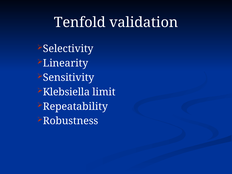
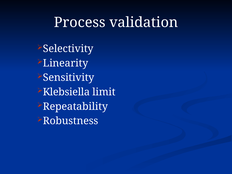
Tenfold: Tenfold -> Process
